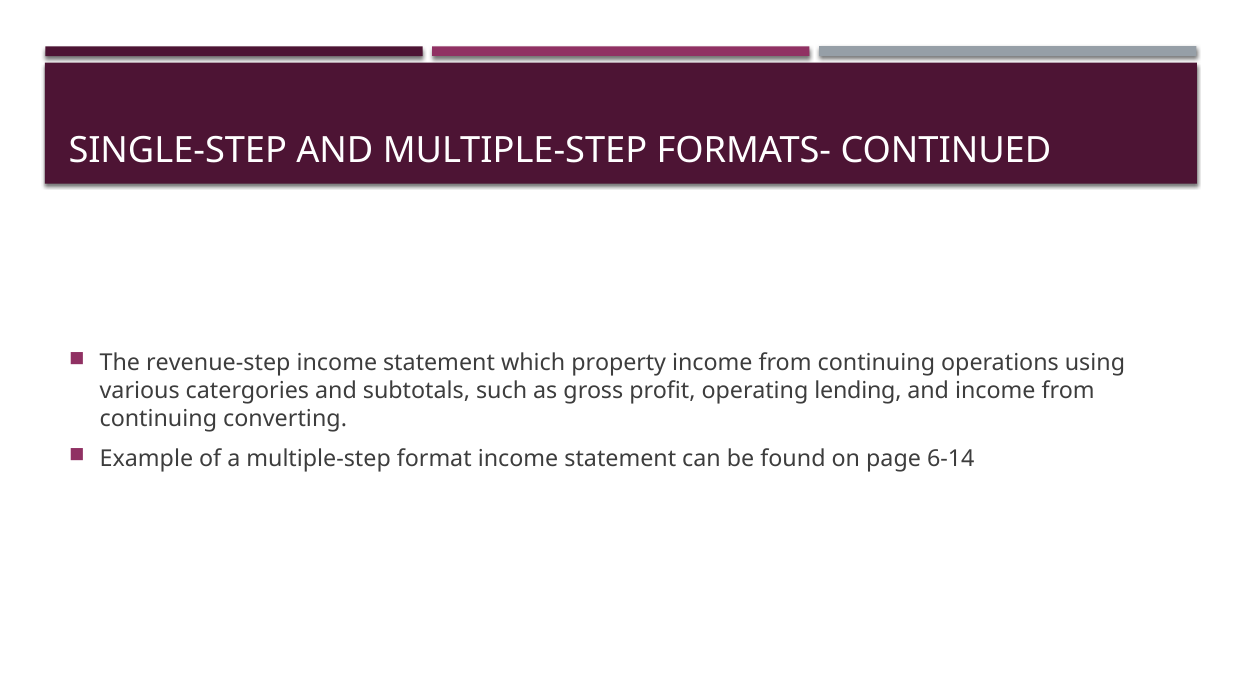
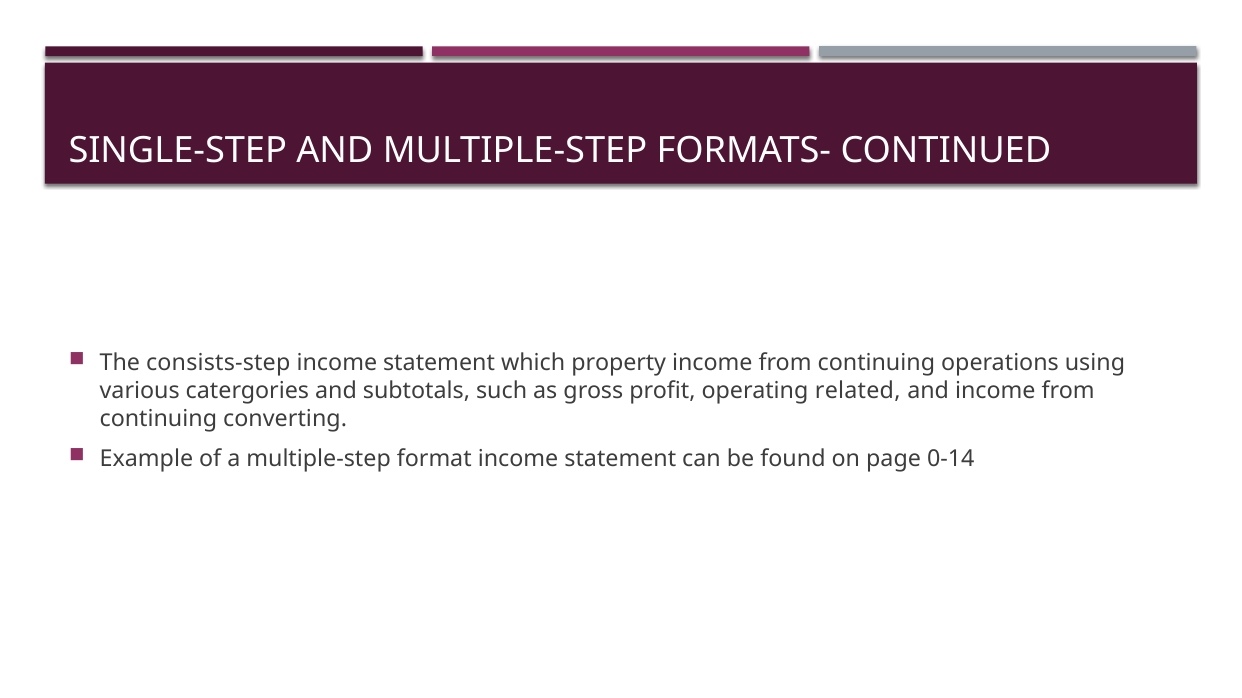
revenue-step: revenue-step -> consists-step
lending: lending -> related
6-14: 6-14 -> 0-14
